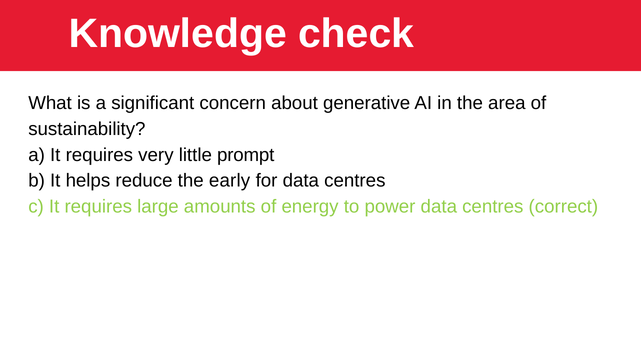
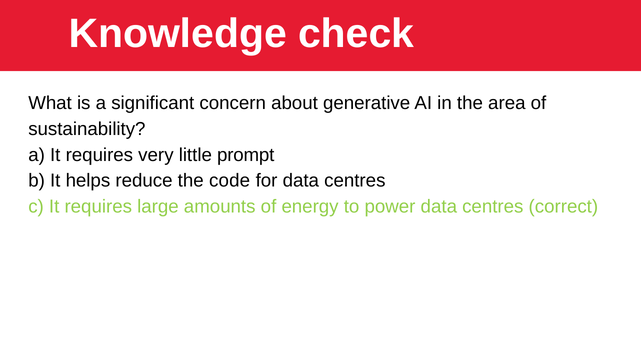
early: early -> code
